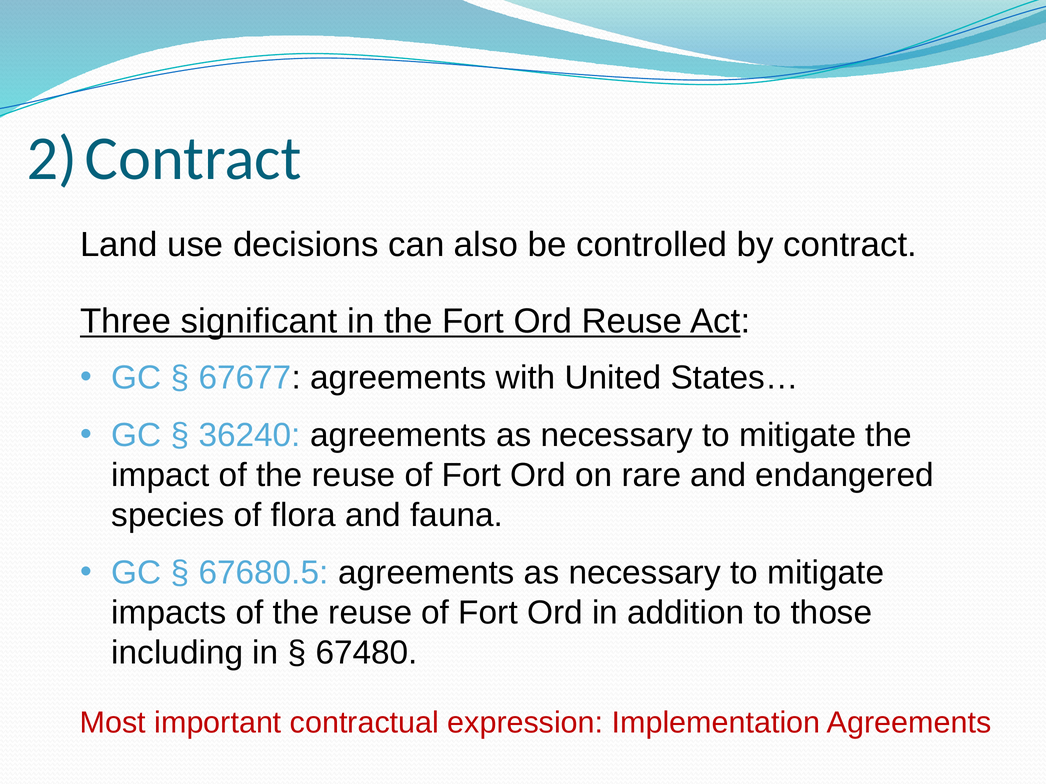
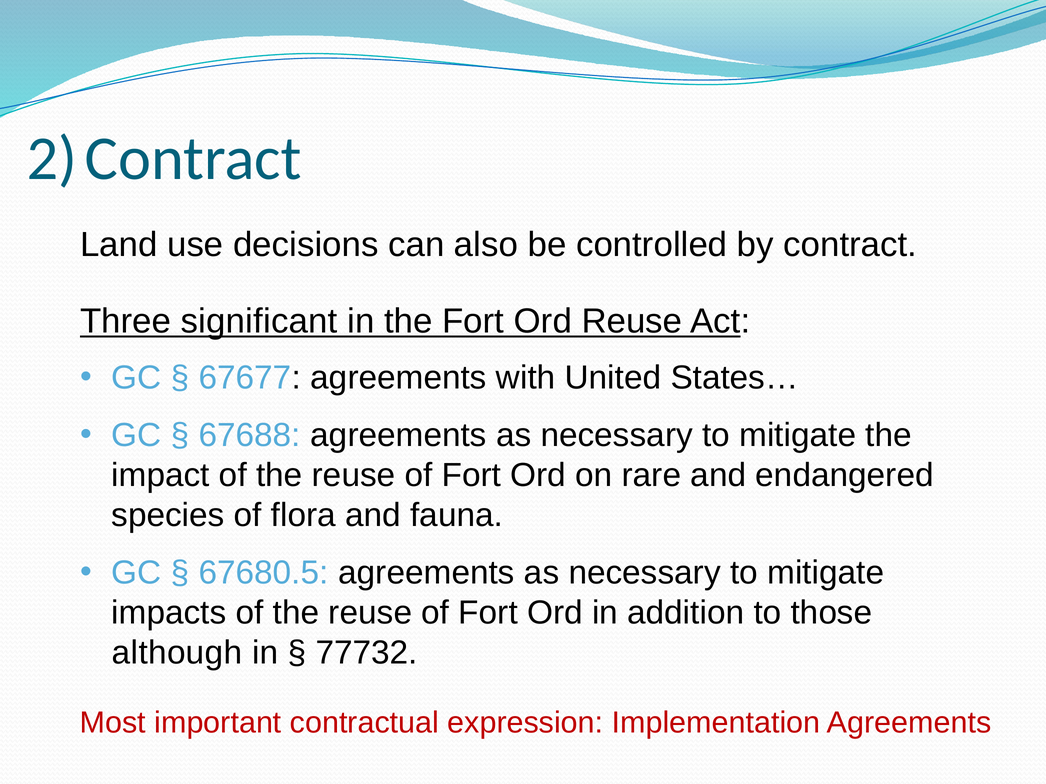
36240: 36240 -> 67688
including: including -> although
67480: 67480 -> 77732
